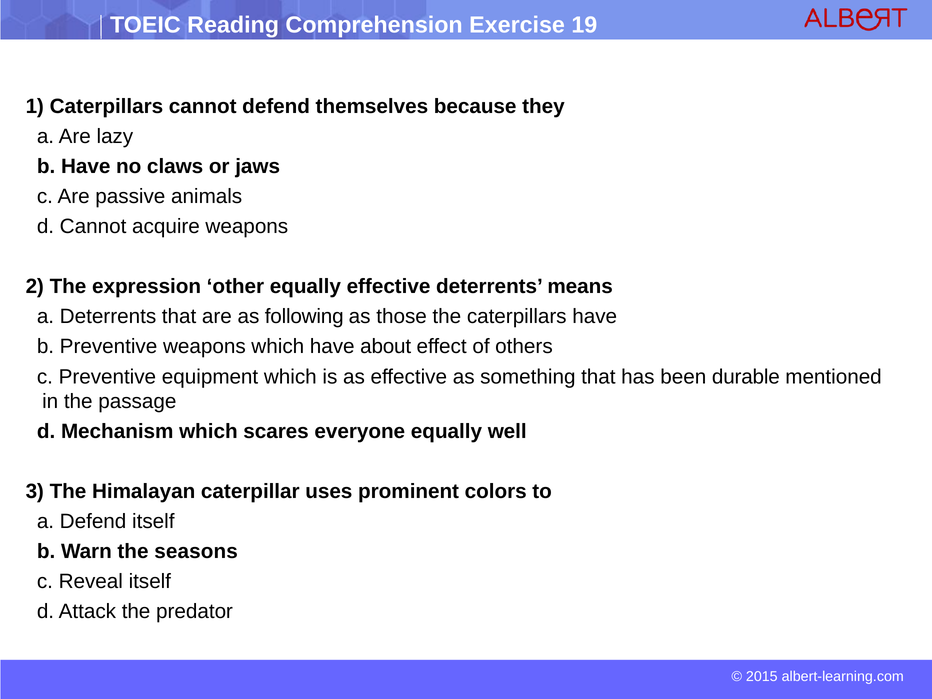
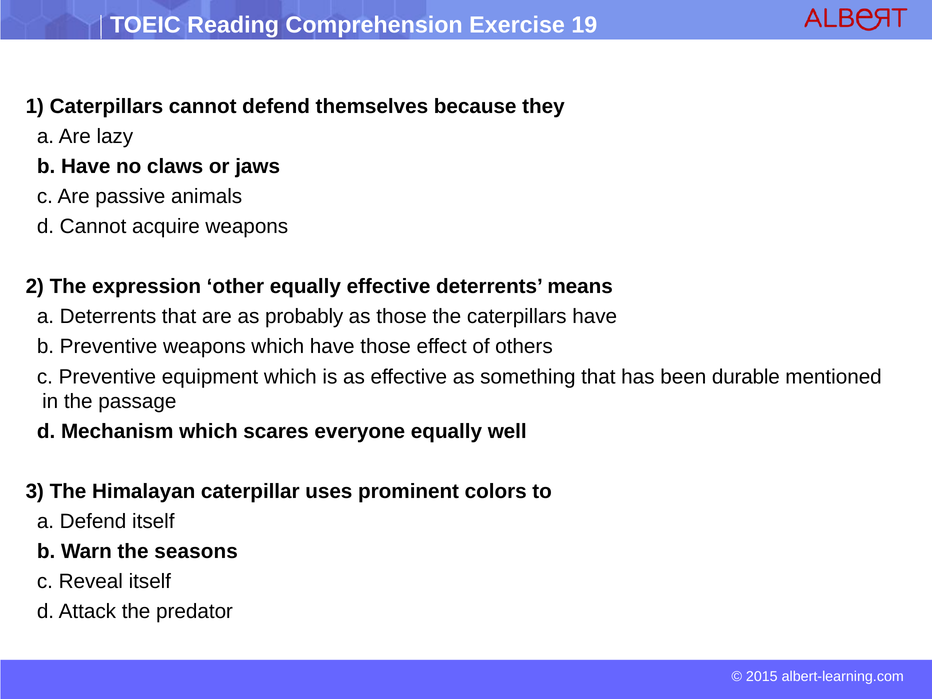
following: following -> probably
have about: about -> those
